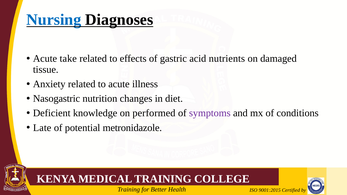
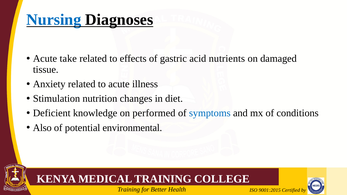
Nasogastric: Nasogastric -> Stimulation
symptoms colour: purple -> blue
Late: Late -> Also
metronidazole: metronidazole -> environmental
